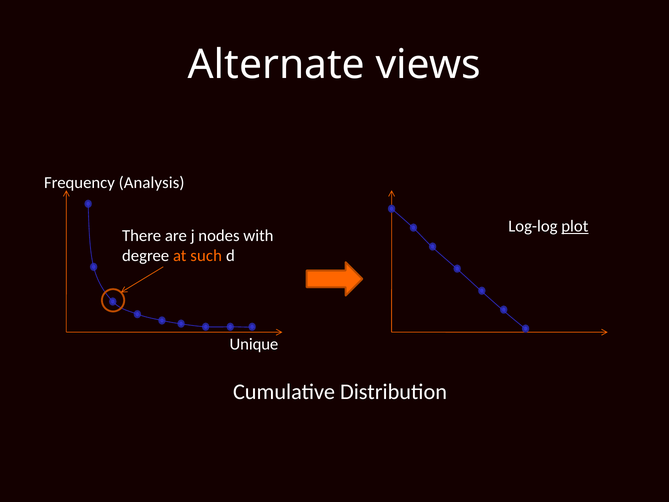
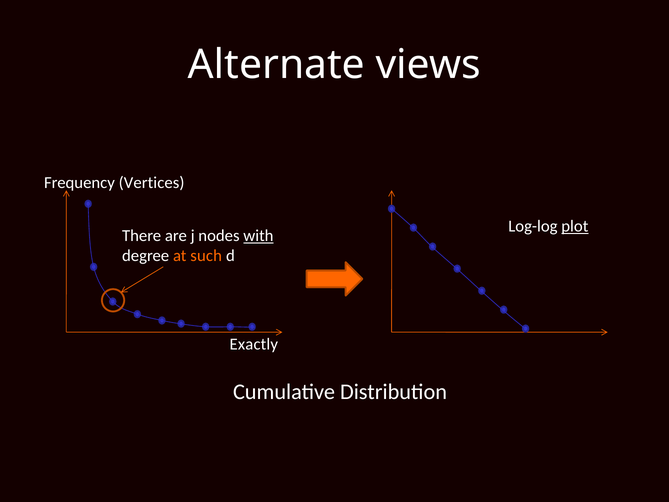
Analysis: Analysis -> Vertices
with underline: none -> present
Unique: Unique -> Exactly
